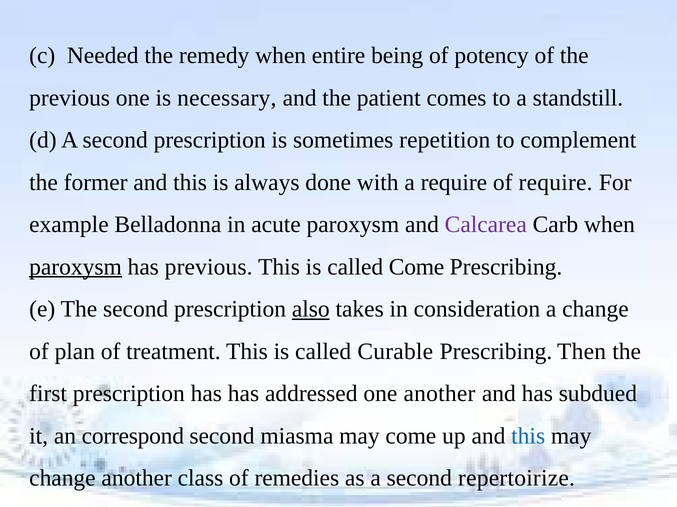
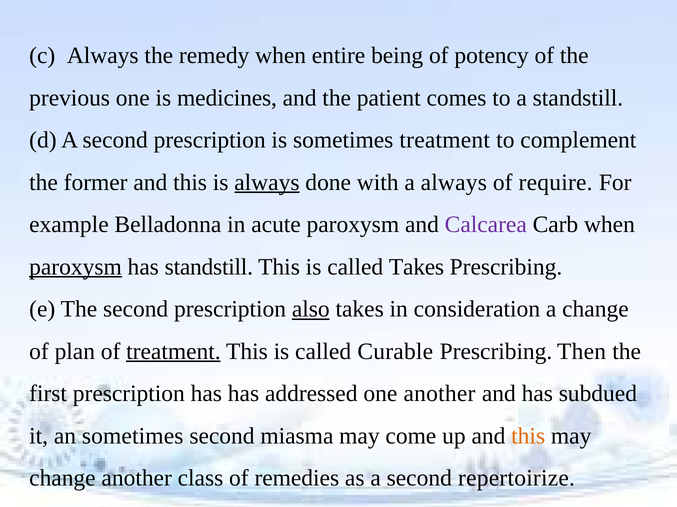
c Needed: Needed -> Always
necessary: necessary -> medicines
sometimes repetition: repetition -> treatment
always at (267, 183) underline: none -> present
a require: require -> always
has previous: previous -> standstill
called Come: Come -> Takes
treatment at (173, 352) underline: none -> present
an correspond: correspond -> sometimes
this at (528, 436) colour: blue -> orange
